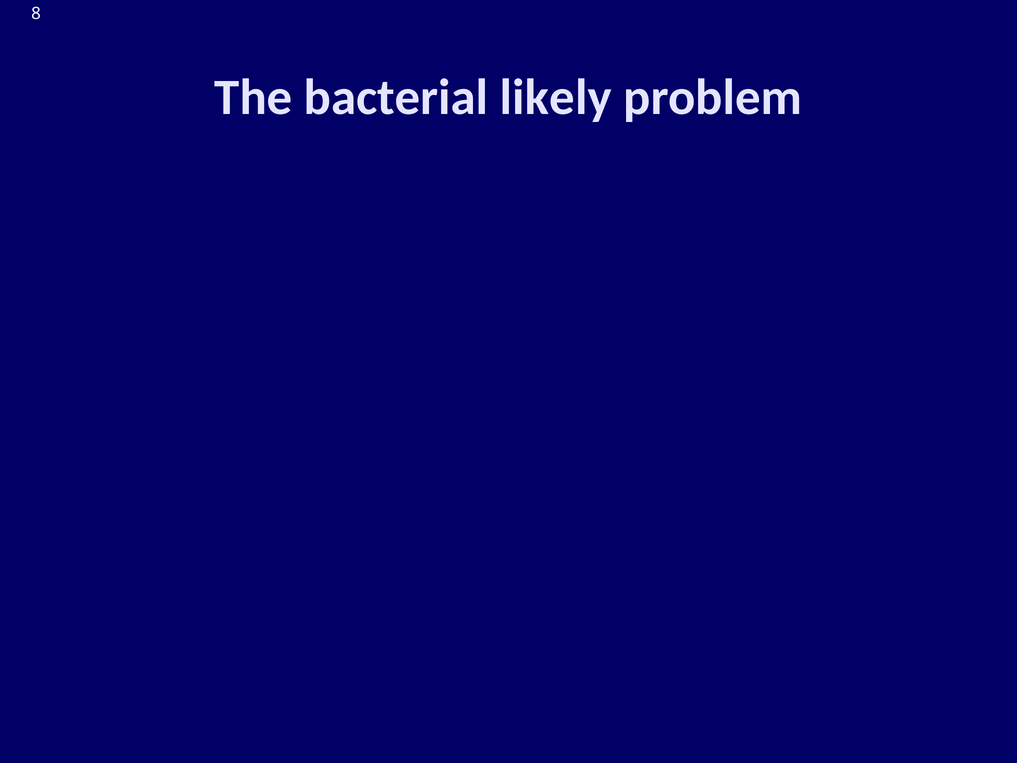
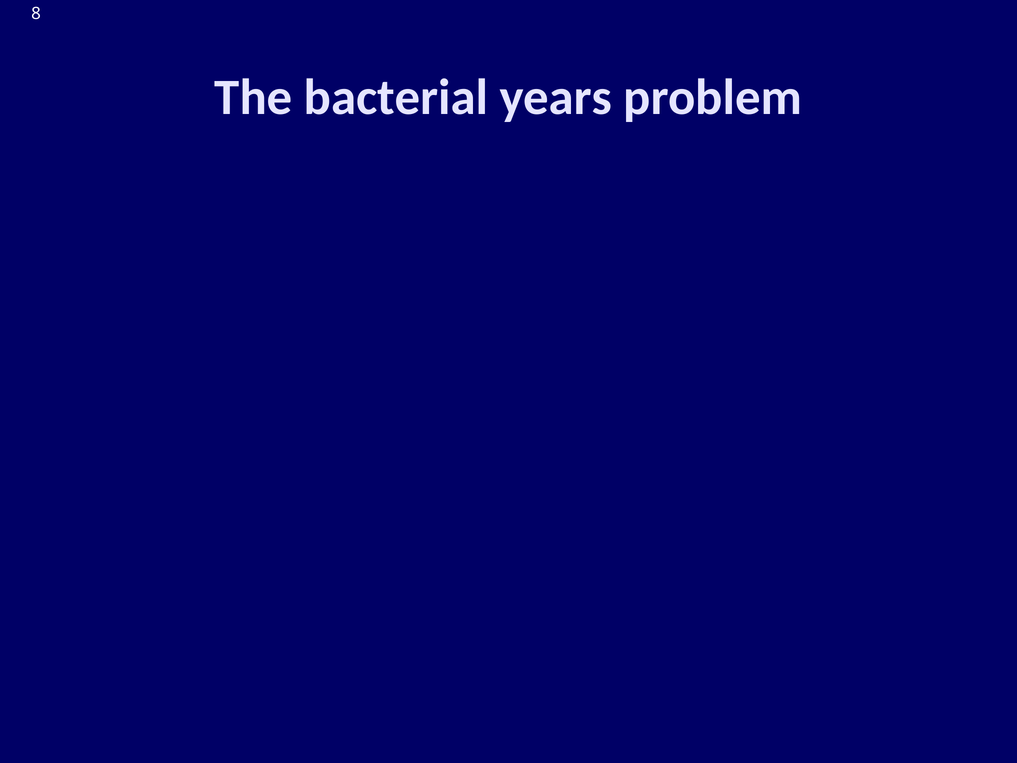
likely: likely -> years
